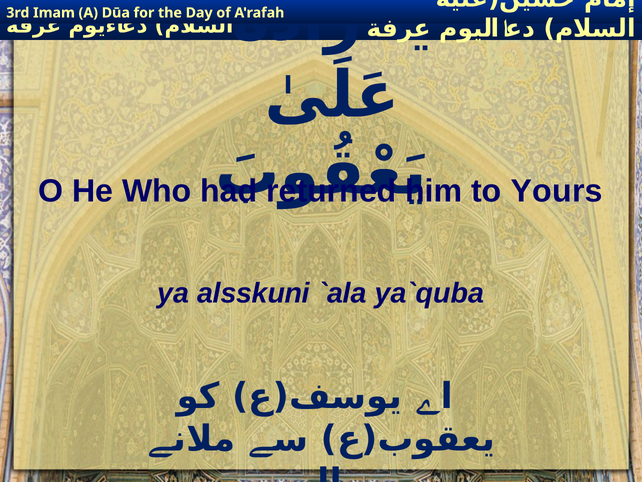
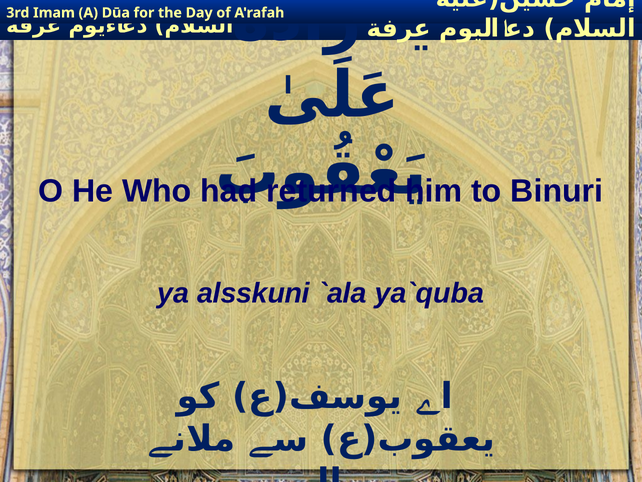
Yours: Yours -> Binuri
